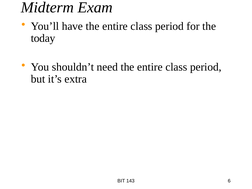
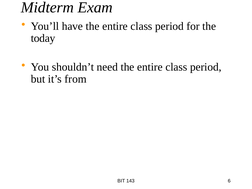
extra: extra -> from
